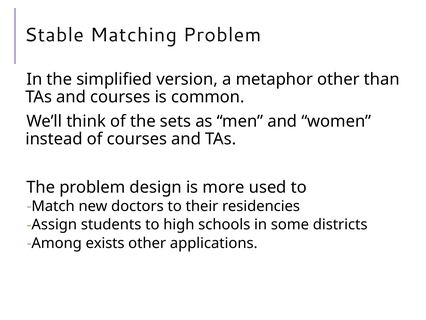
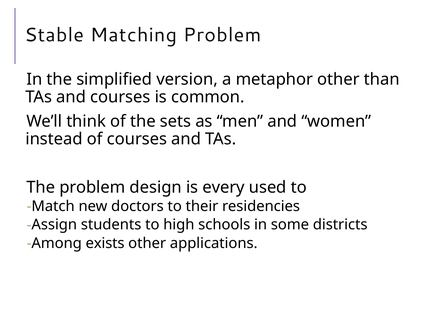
more: more -> every
